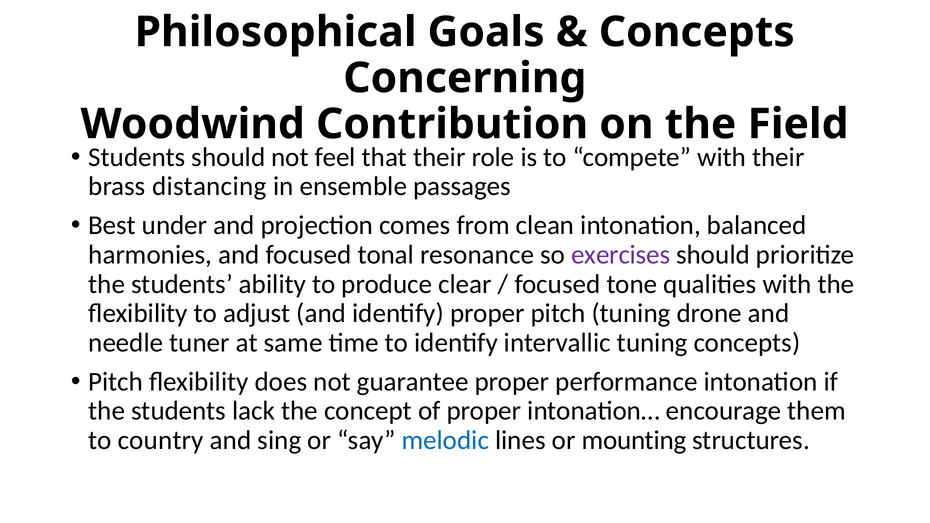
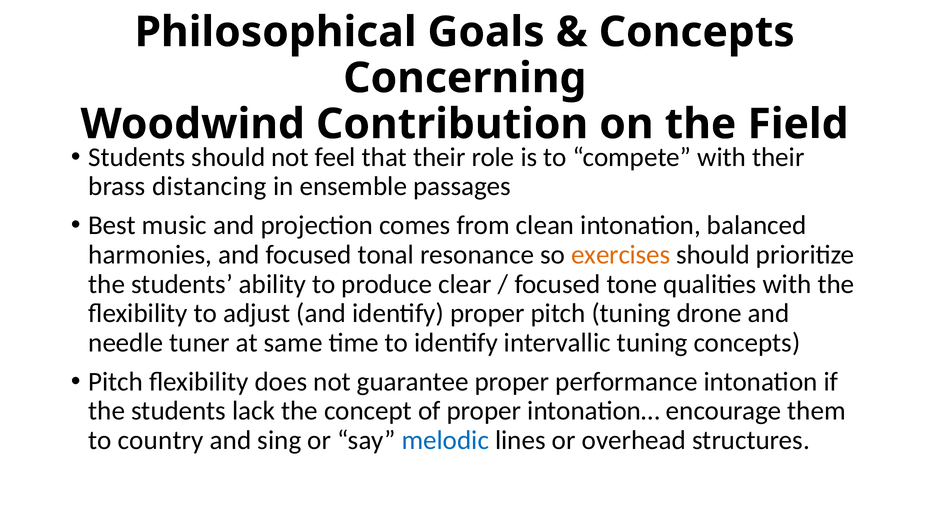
under: under -> music
exercises colour: purple -> orange
mounting: mounting -> overhead
